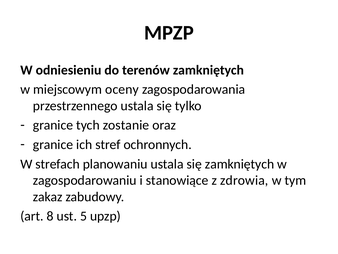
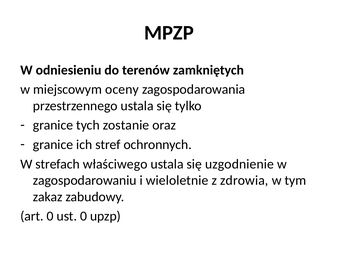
planowaniu: planowaniu -> właściwego
się zamkniętych: zamkniętych -> uzgodnienie
stanowiące: stanowiące -> wieloletnie
art 8: 8 -> 0
ust 5: 5 -> 0
